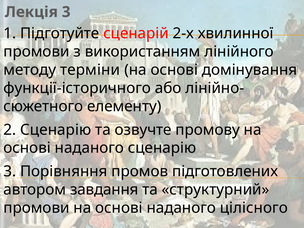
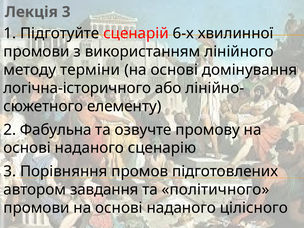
2-х: 2-х -> 6-х
функції-історичного: функції-історичного -> логічна-історичного
2 Сценарію: Сценарію -> Фабульна
структурний: структурний -> політичного
